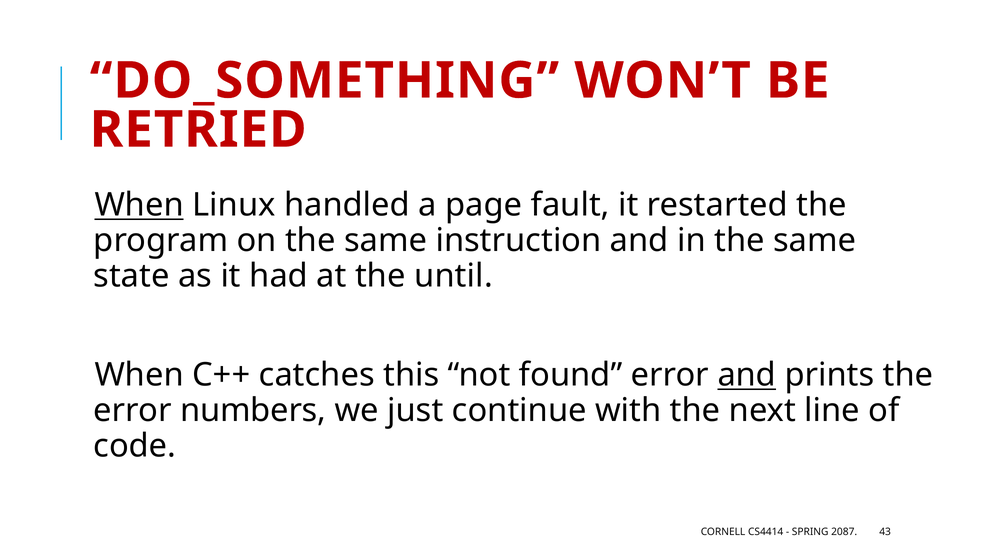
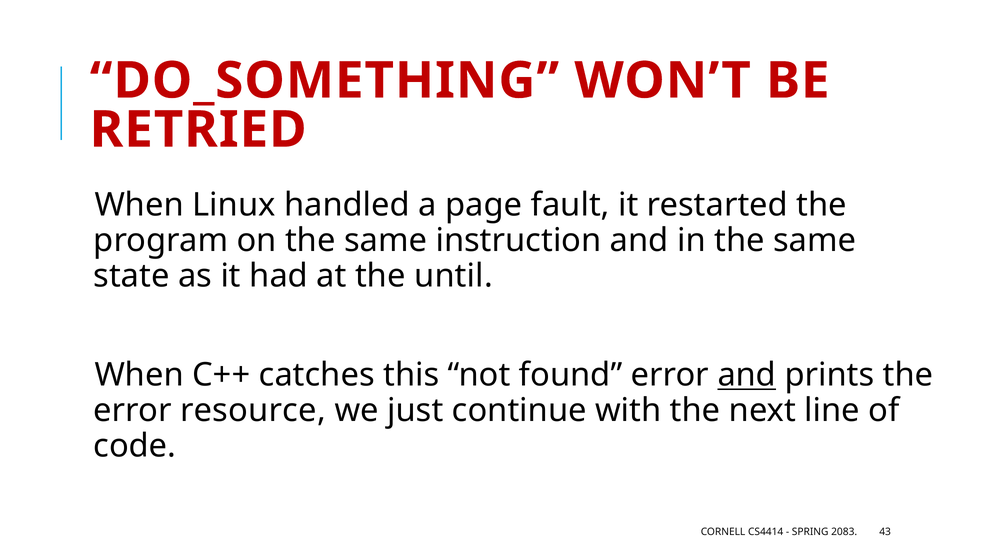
When at (139, 205) underline: present -> none
numbers: numbers -> resource
2087: 2087 -> 2083
